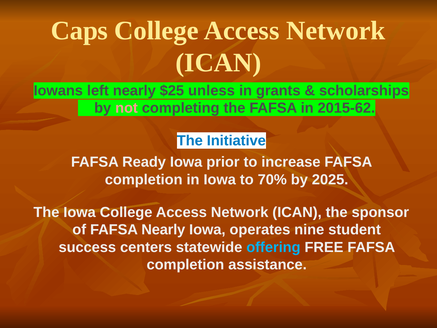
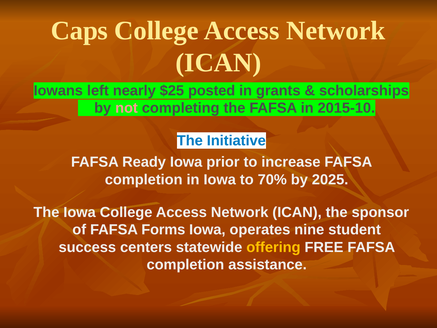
unless: unless -> posted
2015-62: 2015-62 -> 2015-10
FAFSA Nearly: Nearly -> Forms
offering colour: light blue -> yellow
